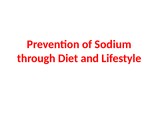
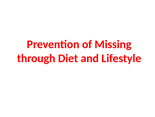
Sodium: Sodium -> Missing
